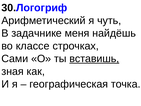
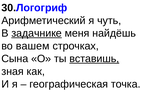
задачнике underline: none -> present
классе: классе -> вашем
Сами: Сами -> Сына
